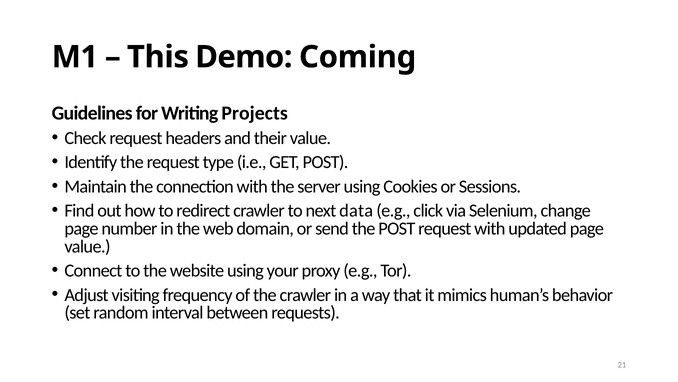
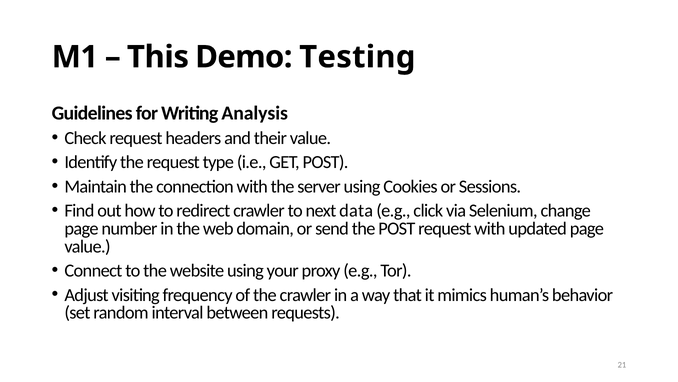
Coming: Coming -> Testing
Projects: Projects -> Analysis
